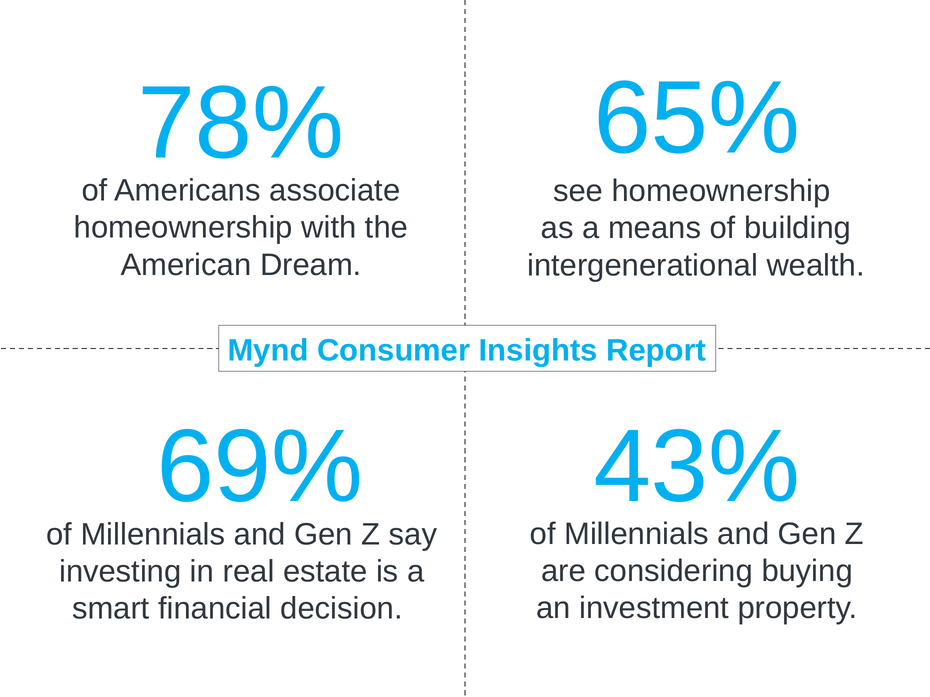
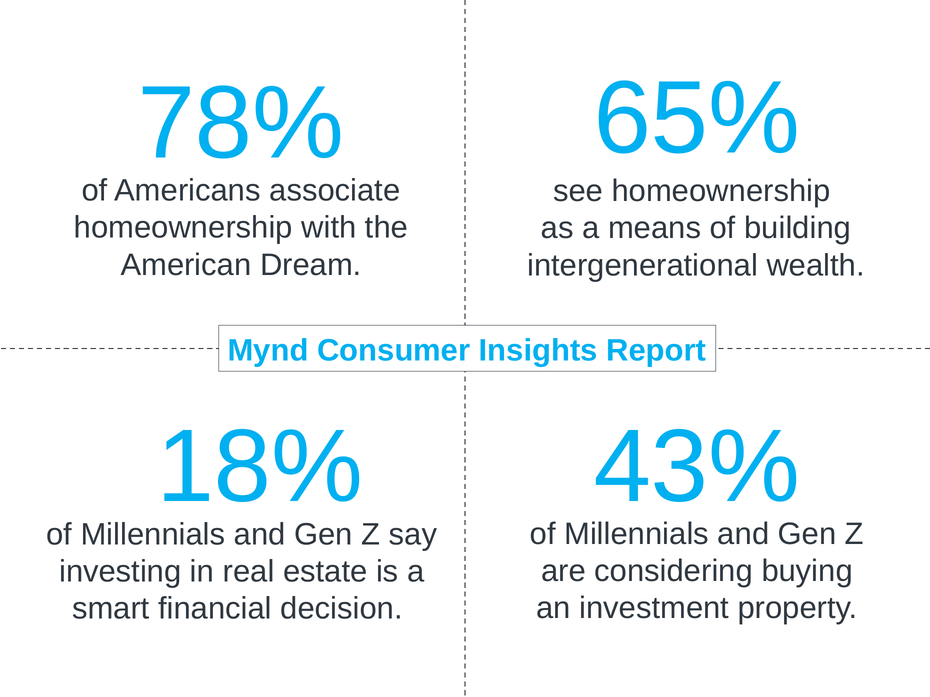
69%: 69% -> 18%
